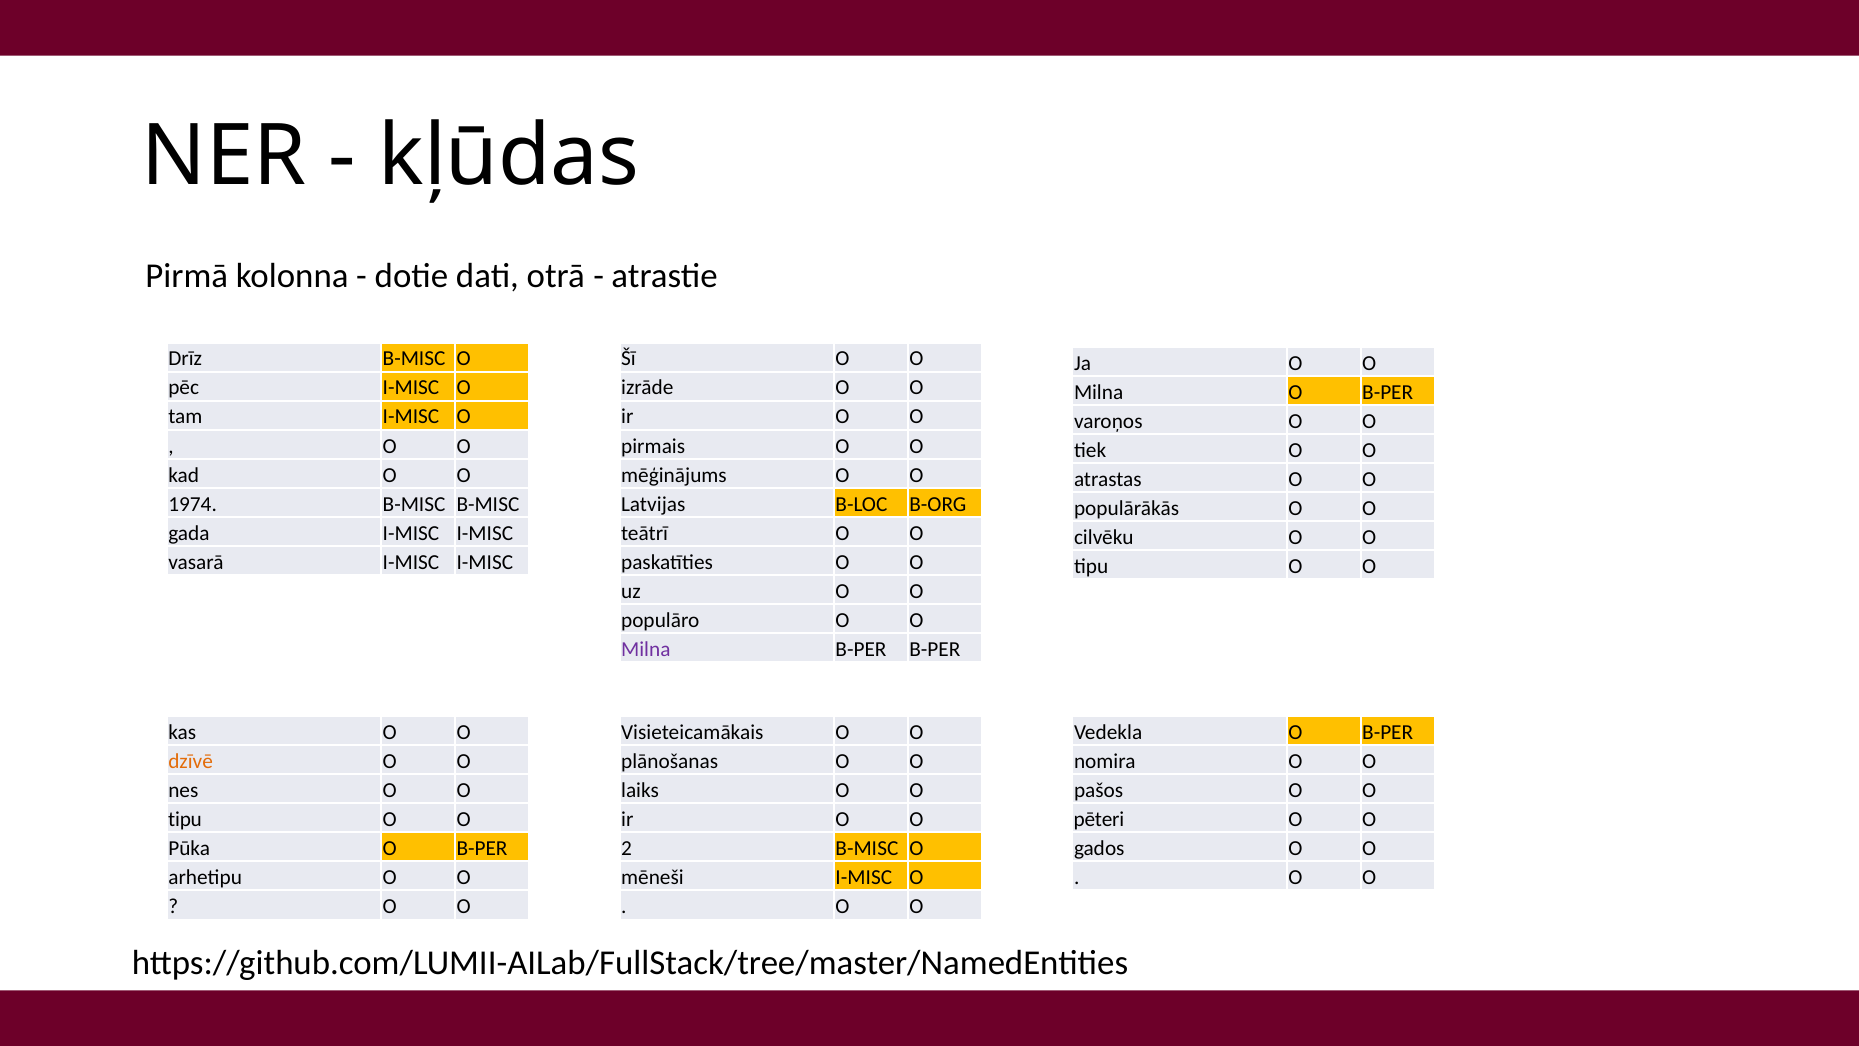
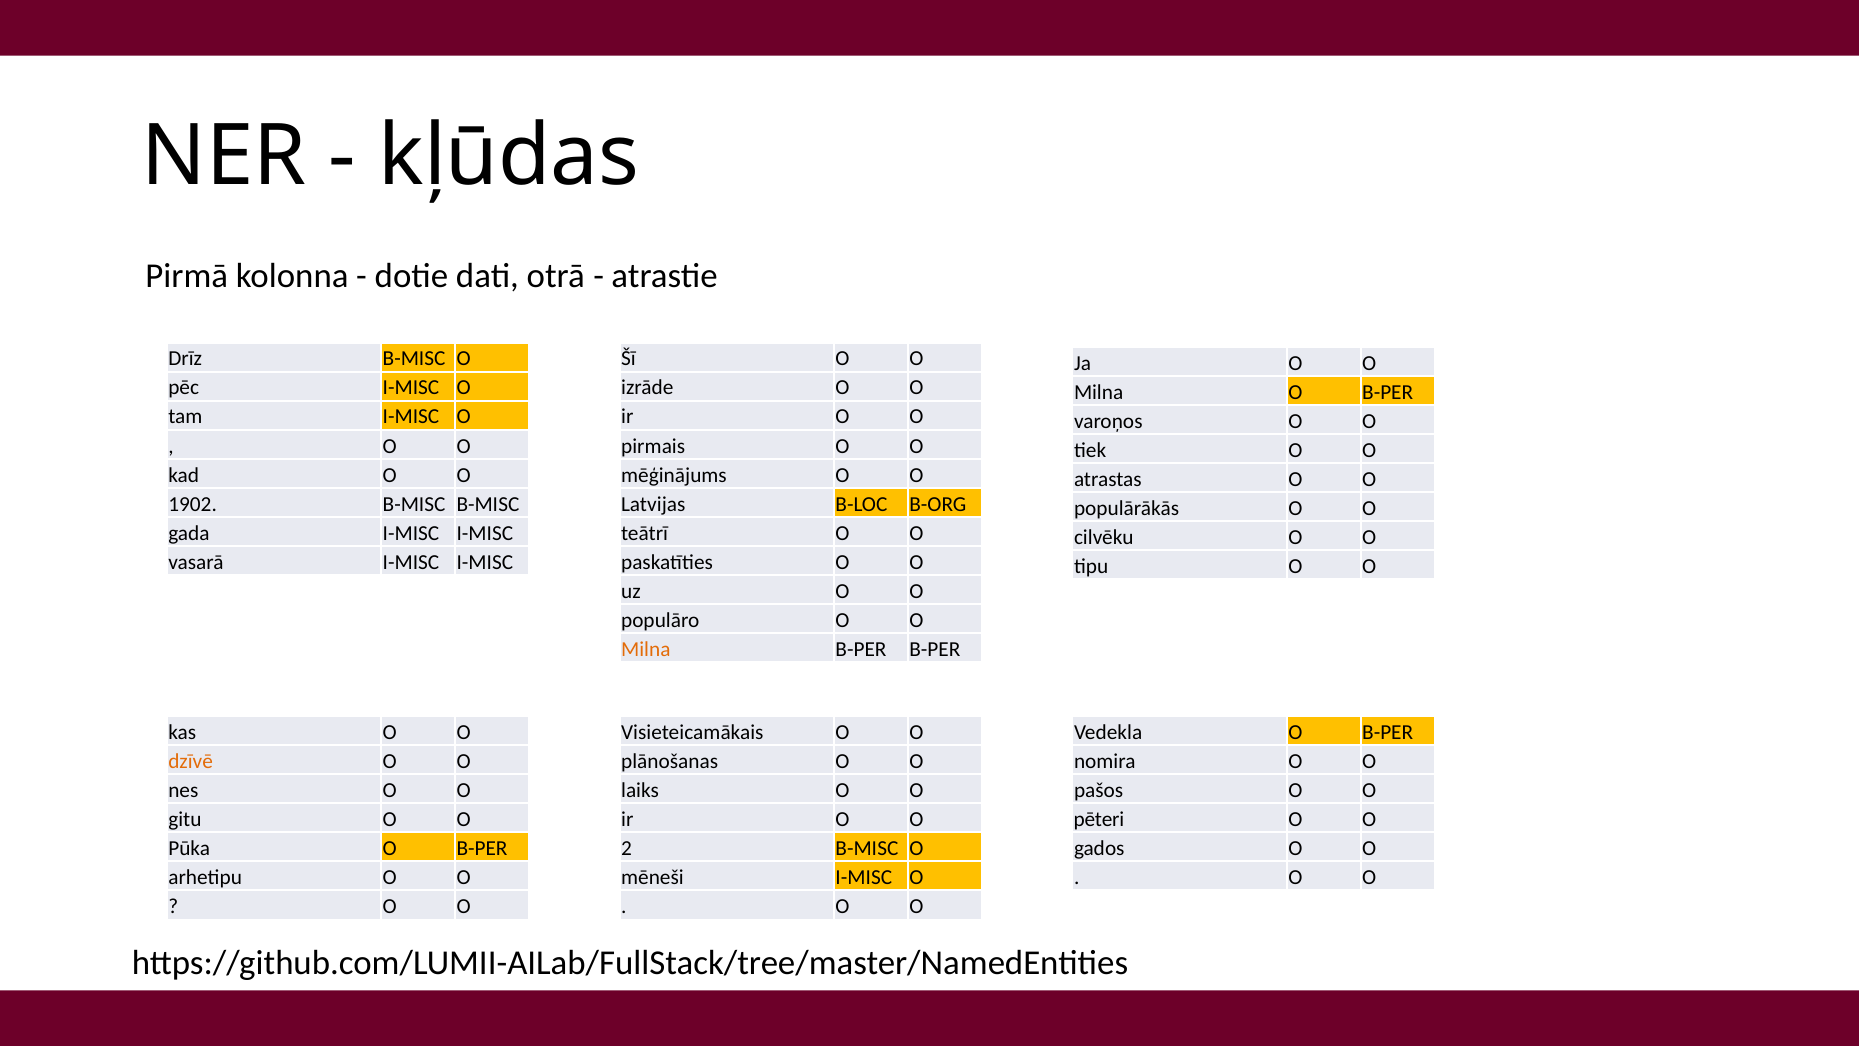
1974: 1974 -> 1902
Milna at (646, 649) colour: purple -> orange
tipu at (185, 819): tipu -> gitu
